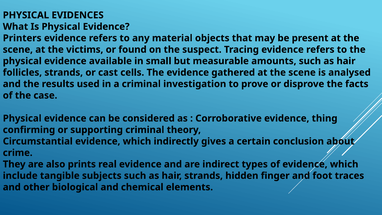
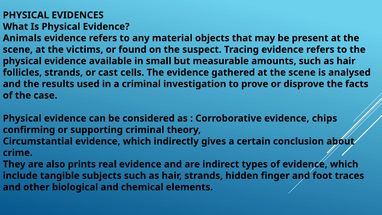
Printers: Printers -> Animals
thing: thing -> chips
